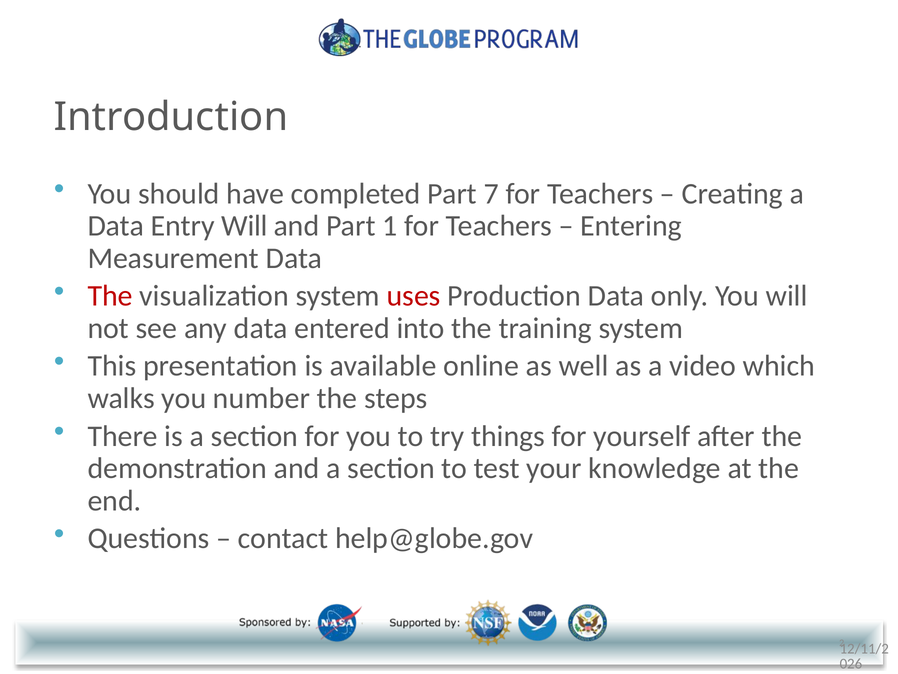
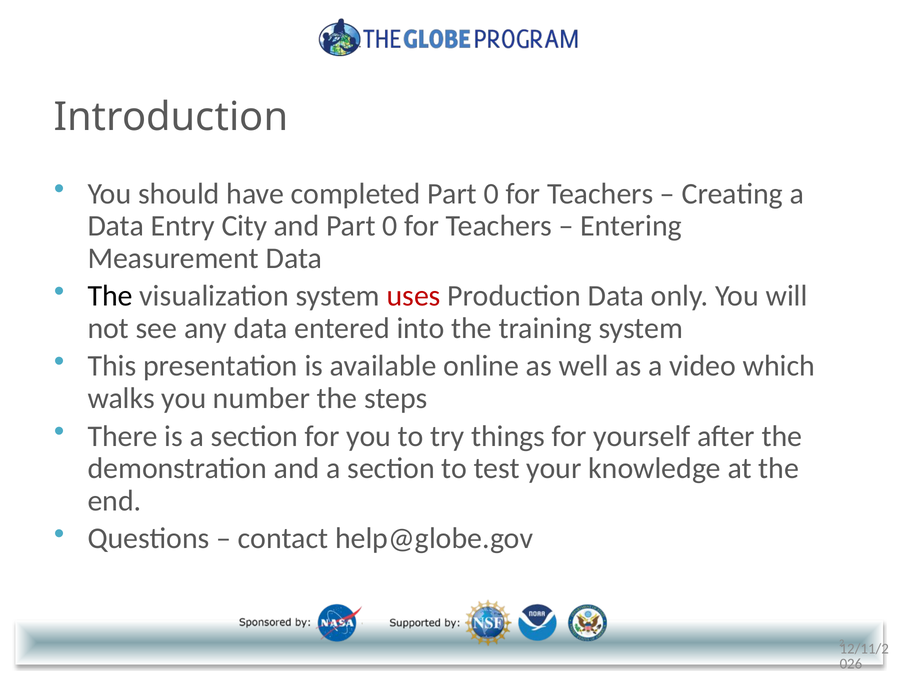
completed Part 7: 7 -> 0
Entry Will: Will -> City
and Part 1: 1 -> 0
The at (110, 296) colour: red -> black
